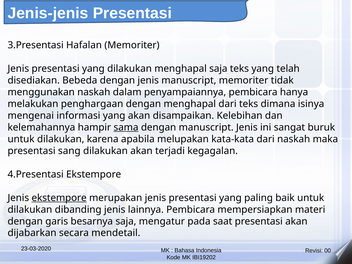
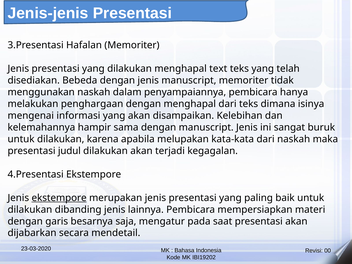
menghapal saja: saja -> text
sama underline: present -> none
sang: sang -> judul
